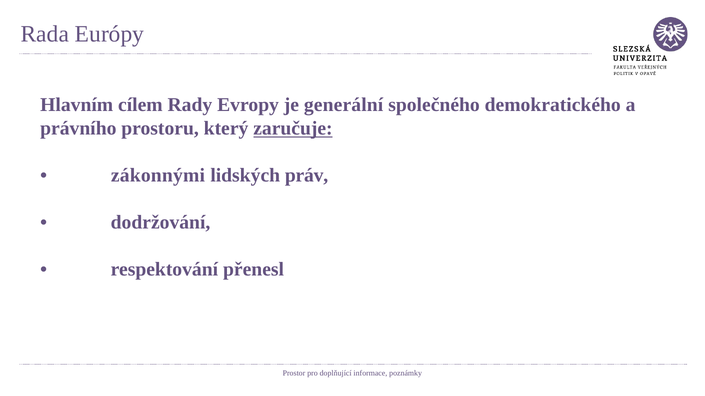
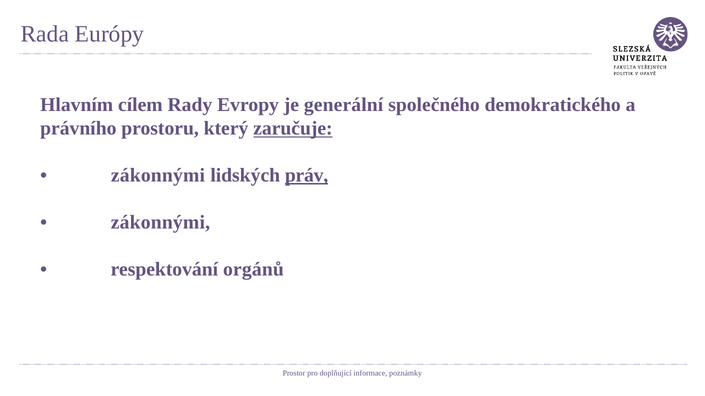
práv underline: none -> present
dodržování at (161, 223): dodržování -> zákonnými
přenesl: přenesl -> orgánů
